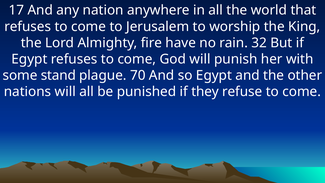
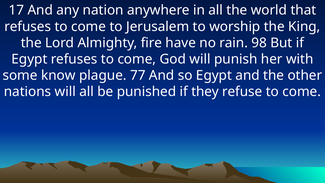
32: 32 -> 98
stand: stand -> know
70: 70 -> 77
